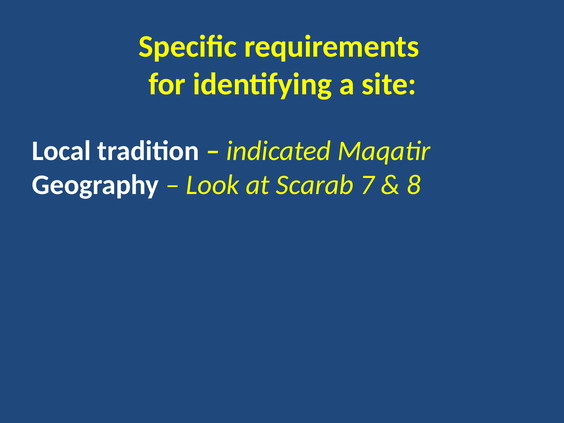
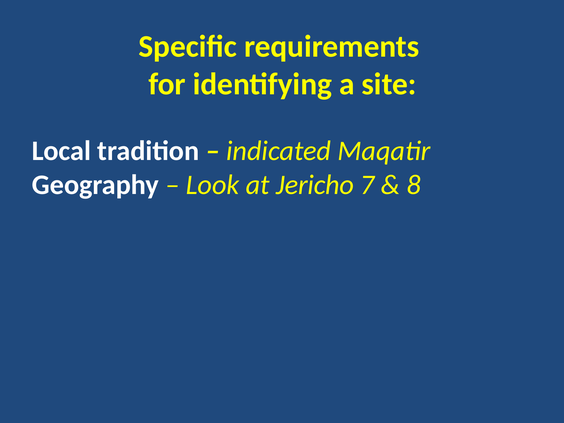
Scarab: Scarab -> Jericho
